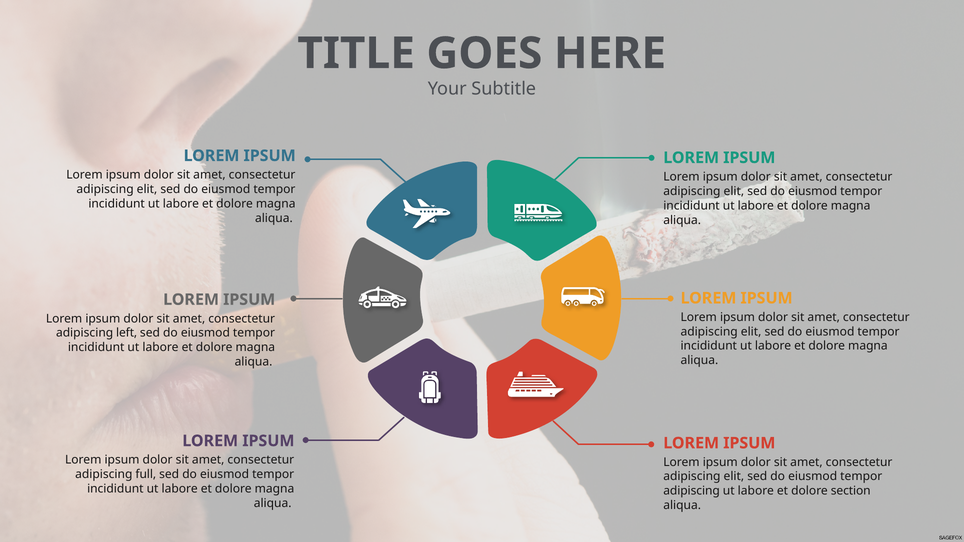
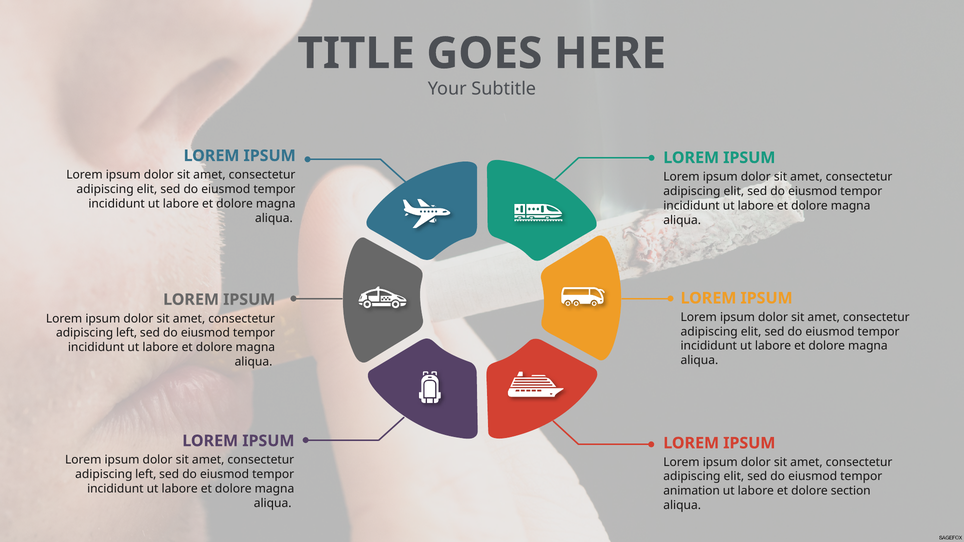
full at (146, 475): full -> left
adipiscing at (692, 491): adipiscing -> animation
